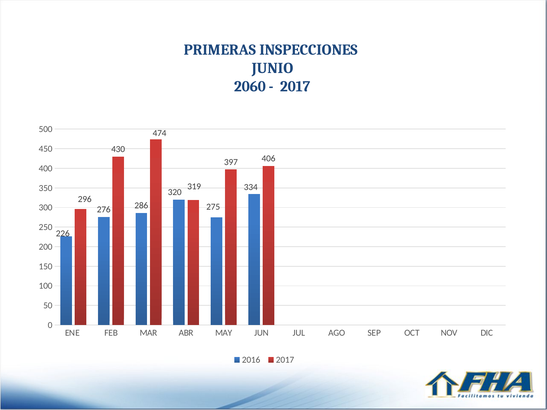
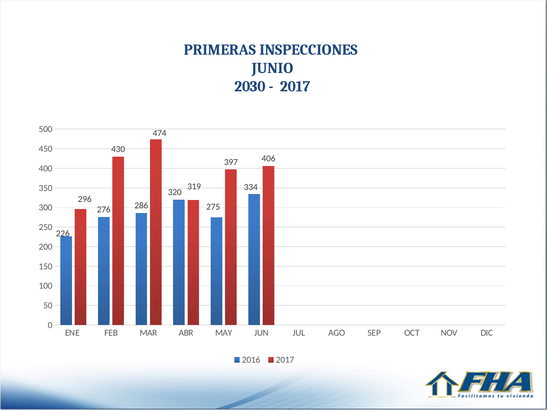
2060: 2060 -> 2030
